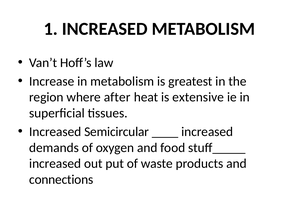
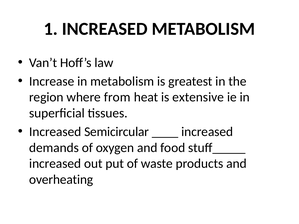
after: after -> from
connections: connections -> overheating
